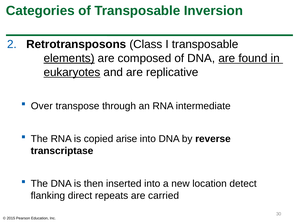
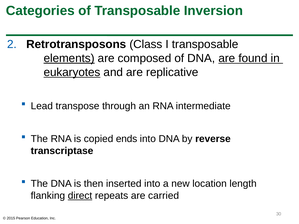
Over: Over -> Lead
arise: arise -> ends
detect: detect -> length
direct underline: none -> present
